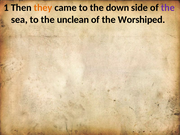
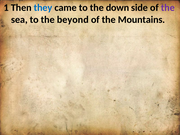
they colour: orange -> blue
unclean: unclean -> beyond
Worshiped: Worshiped -> Mountains
